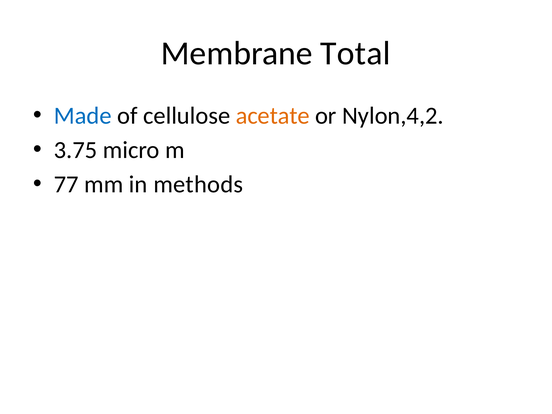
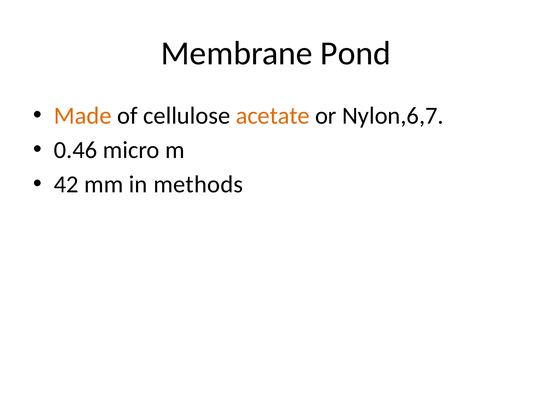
Total: Total -> Pond
Made colour: blue -> orange
Nylon,4,2: Nylon,4,2 -> Nylon,6,7
3.75: 3.75 -> 0.46
77: 77 -> 42
